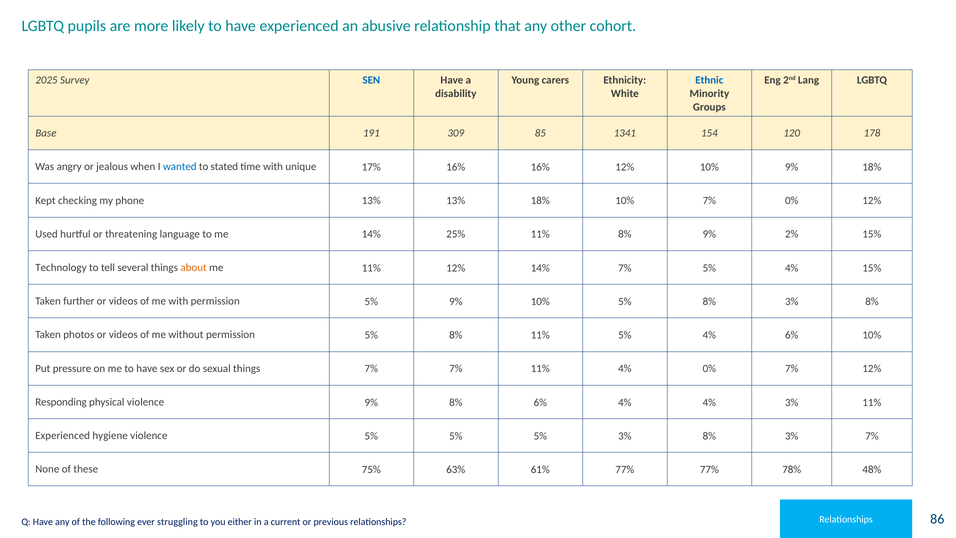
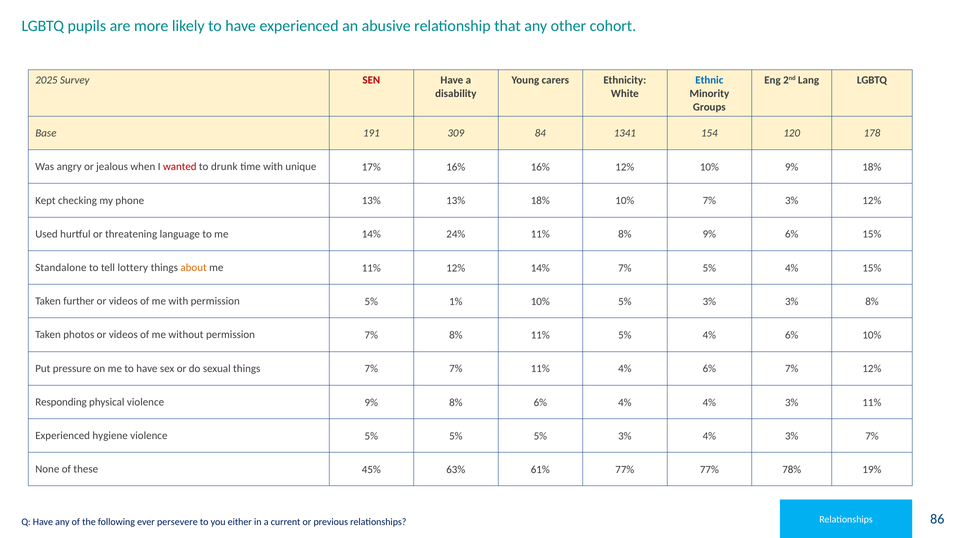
SEN colour: blue -> red
85: 85 -> 84
wanted colour: blue -> red
stated: stated -> drunk
7% 0%: 0% -> 3%
25%: 25% -> 24%
9% 2%: 2% -> 6%
Technology: Technology -> Standalone
several: several -> lottery
5% 9%: 9% -> 1%
10% 5% 8%: 8% -> 3%
without permission 5%: 5% -> 7%
11% 4% 0%: 0% -> 6%
5% 3% 8%: 8% -> 4%
75%: 75% -> 45%
48%: 48% -> 19%
struggling: struggling -> persevere
